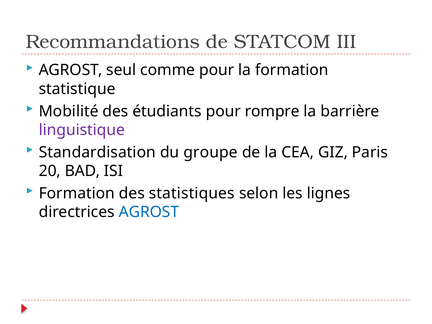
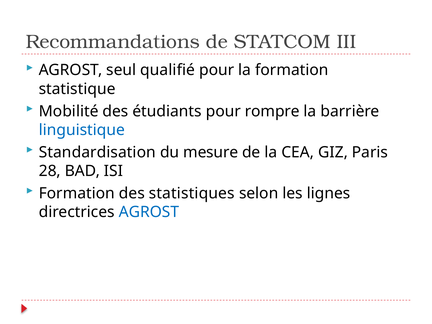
comme: comme -> qualifié
linguistique colour: purple -> blue
groupe: groupe -> mesure
20: 20 -> 28
